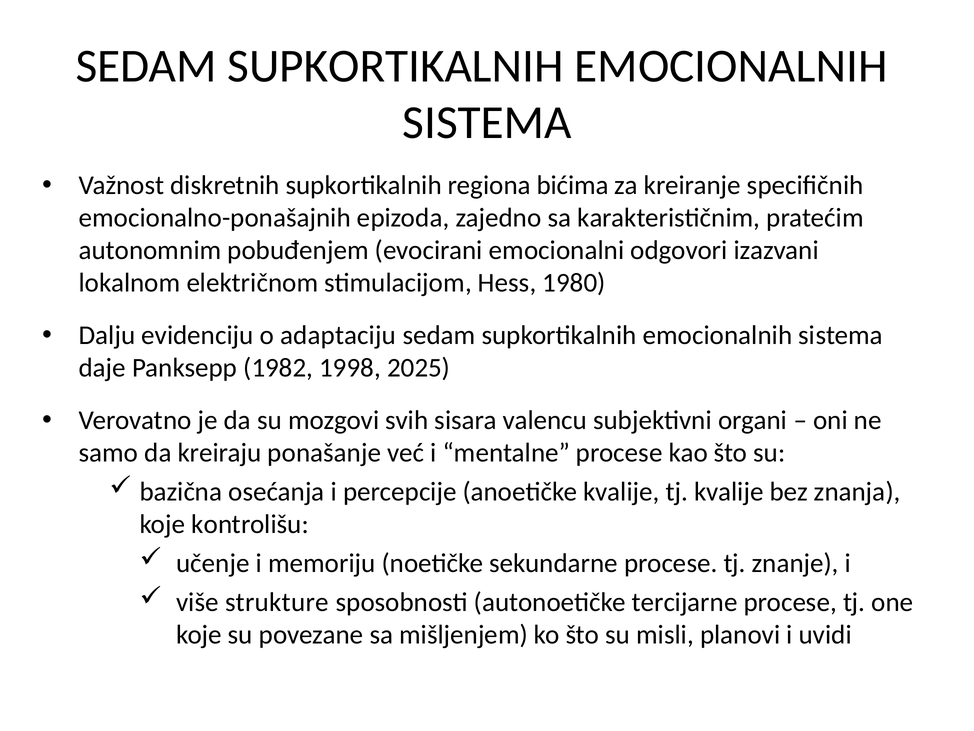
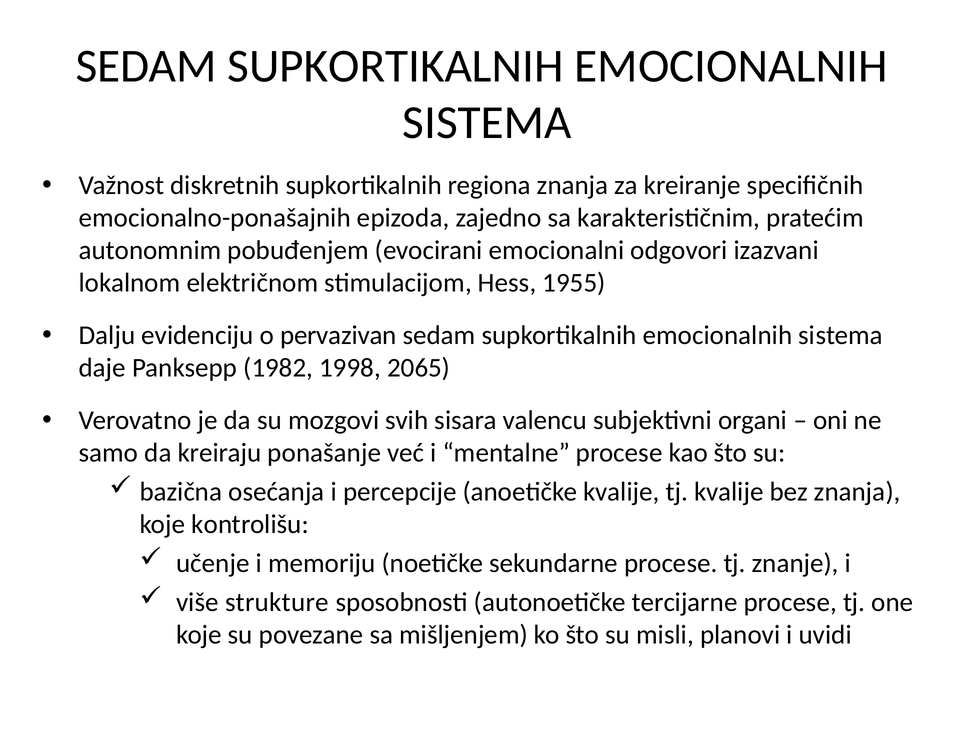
regiona bićima: bićima -> znanja
1980: 1980 -> 1955
adaptaciju: adaptaciju -> pervazivan
2025: 2025 -> 2065
